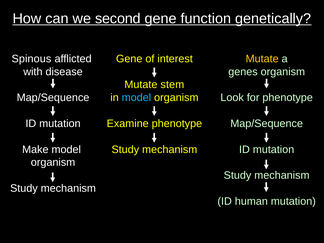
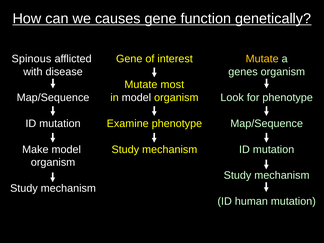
second: second -> causes
stem: stem -> most
model at (136, 98) colour: light blue -> white
